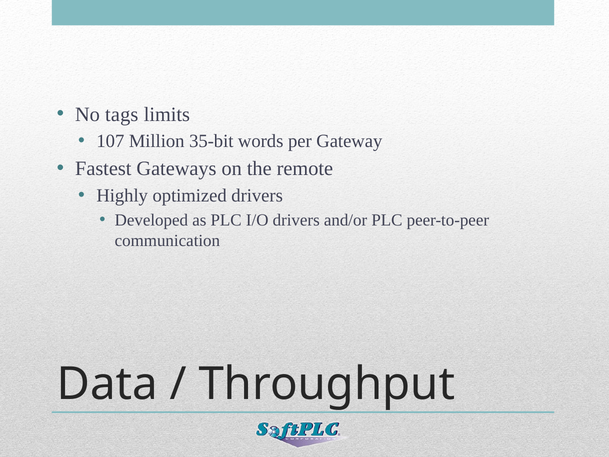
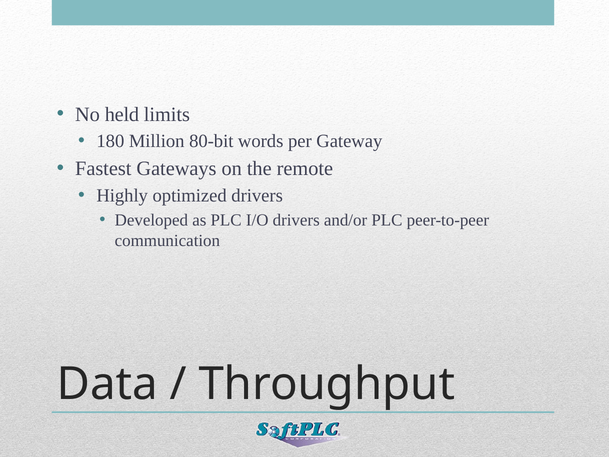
tags: tags -> held
107: 107 -> 180
35-bit: 35-bit -> 80-bit
